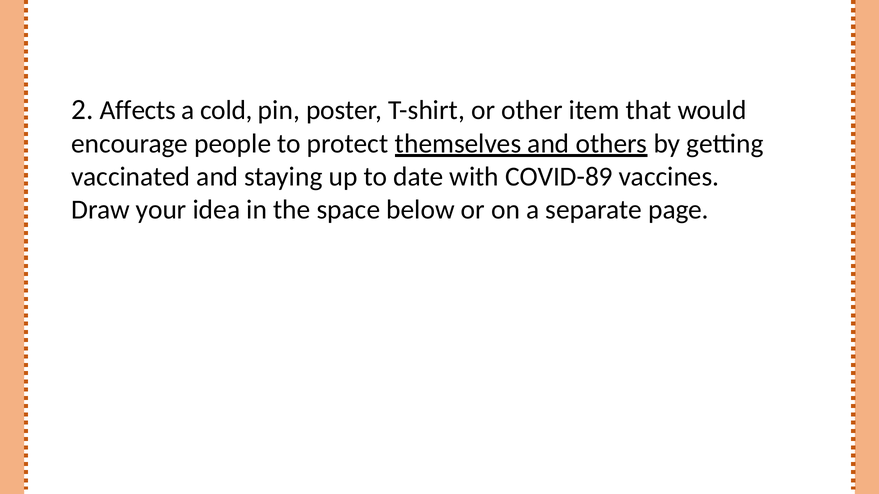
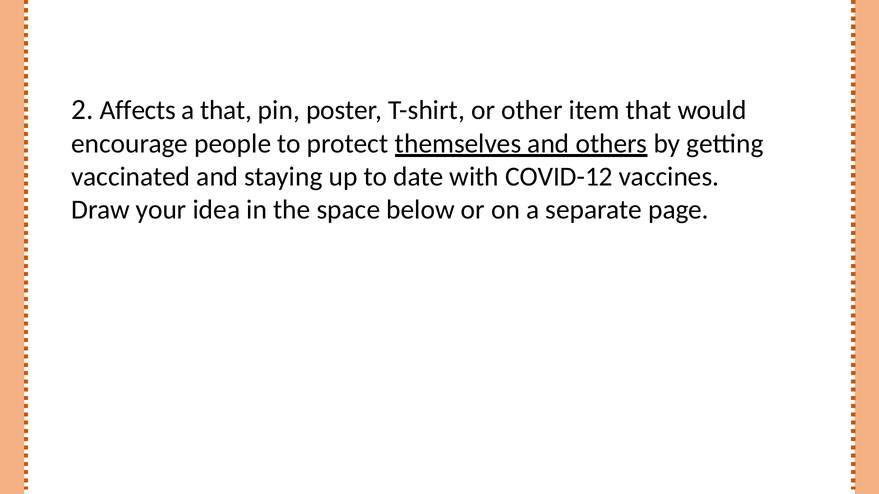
a cold: cold -> that
COVID-89: COVID-89 -> COVID-12
